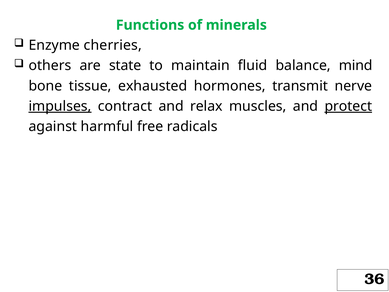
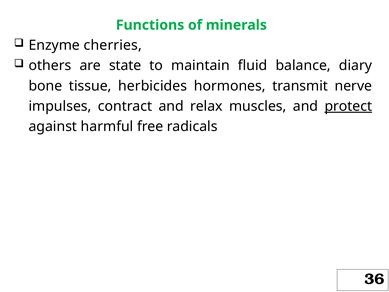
mind: mind -> diary
exhausted: exhausted -> herbicides
impulses underline: present -> none
